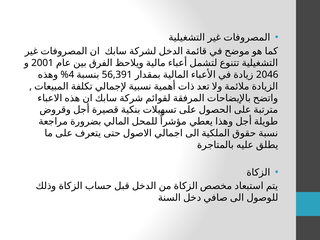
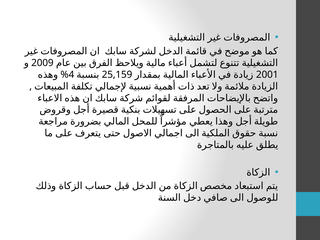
2001: 2001 -> 2009
56,391: 56,391 -> 25,159
2046: 2046 -> 2001
